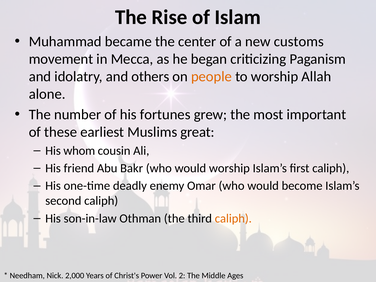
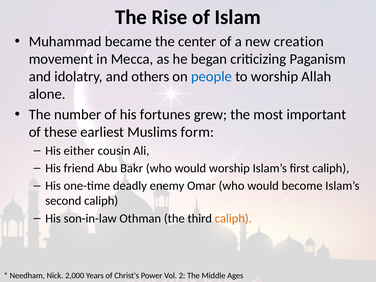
customs: customs -> creation
people colour: orange -> blue
great: great -> form
whom: whom -> either
